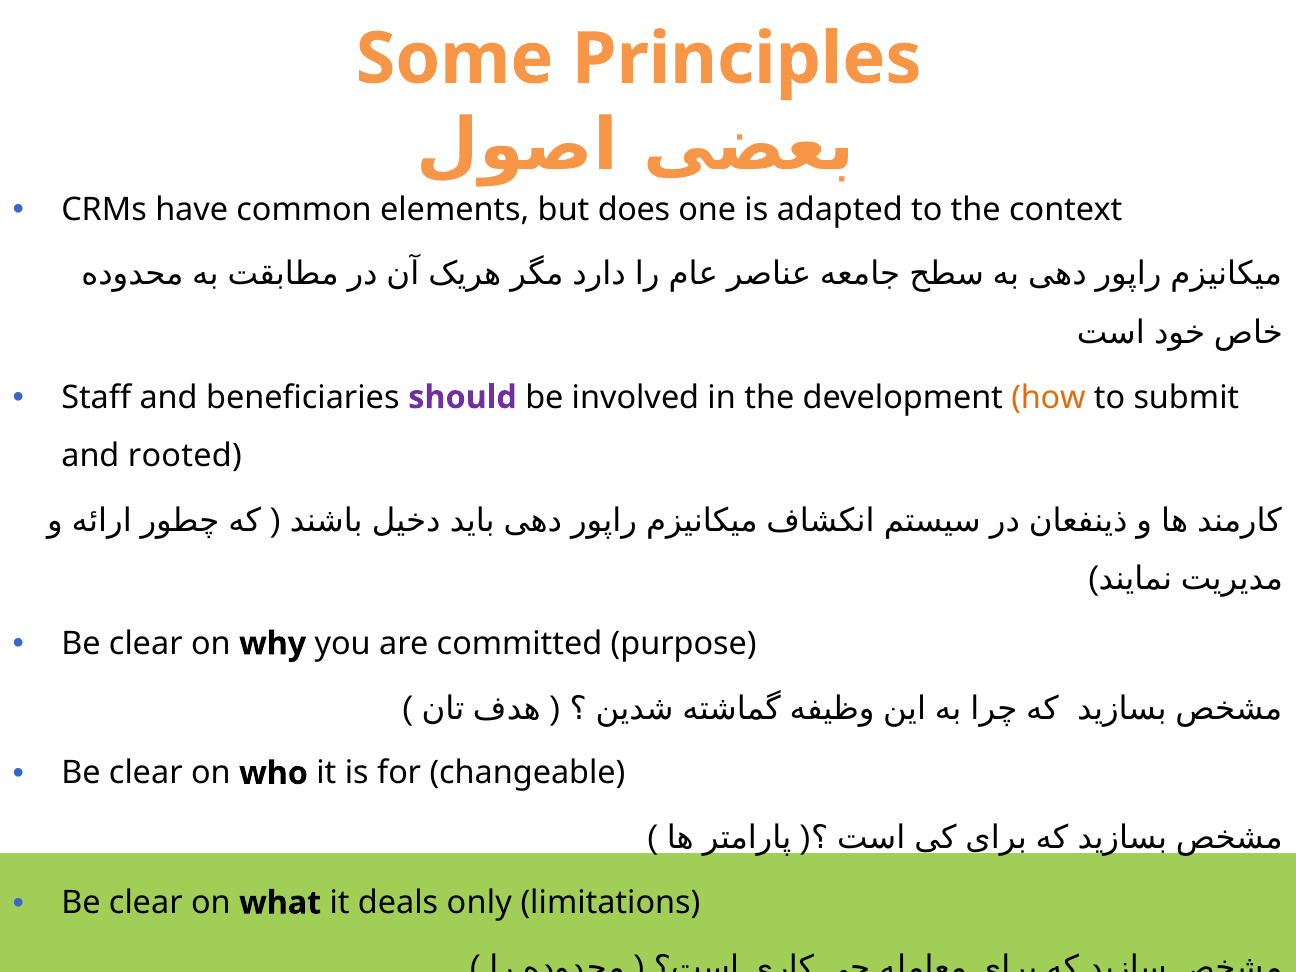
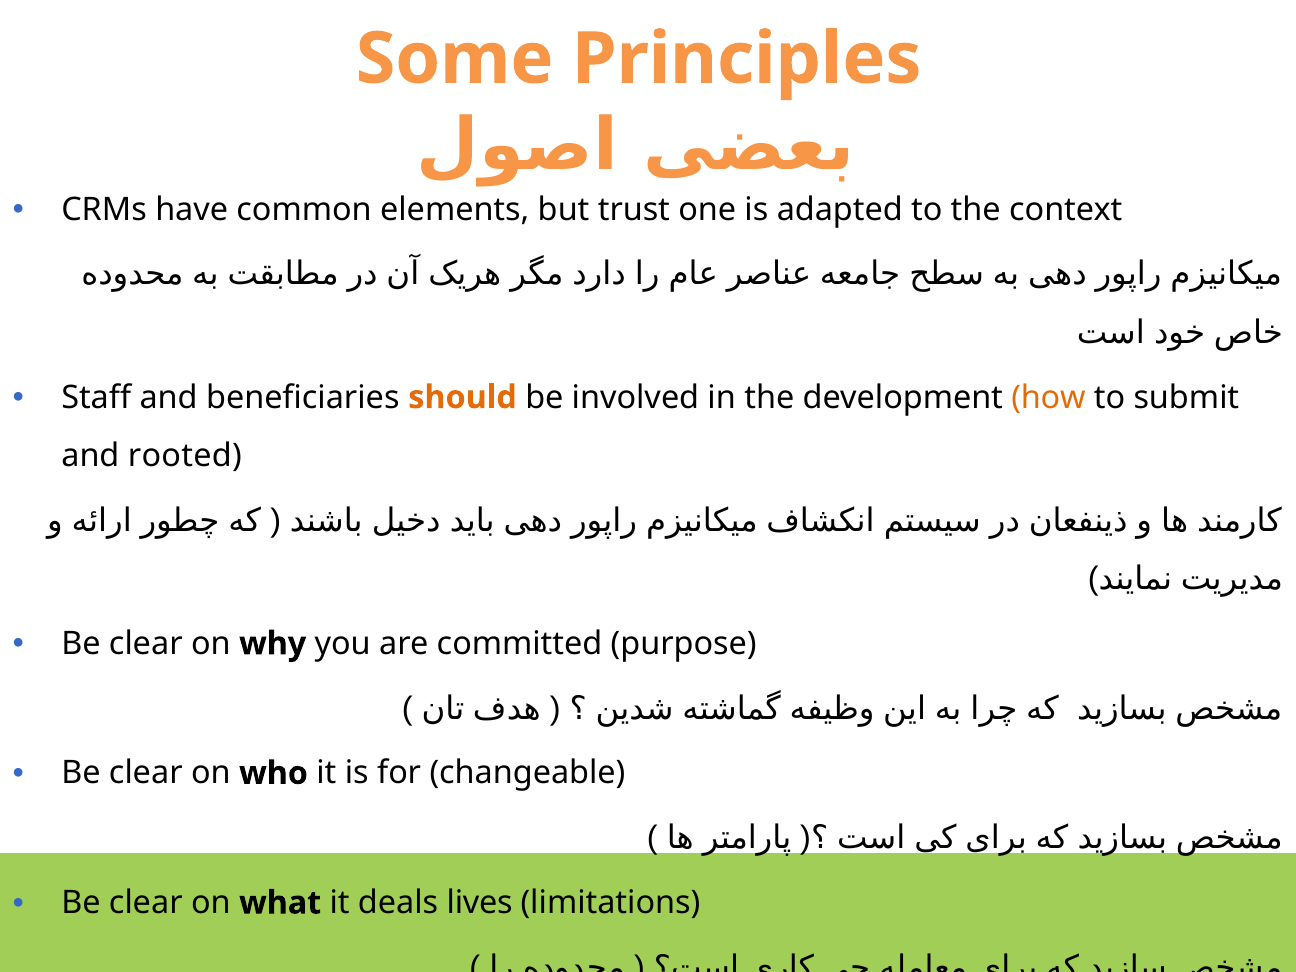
does: does -> trust
should colour: purple -> orange
only: only -> lives
